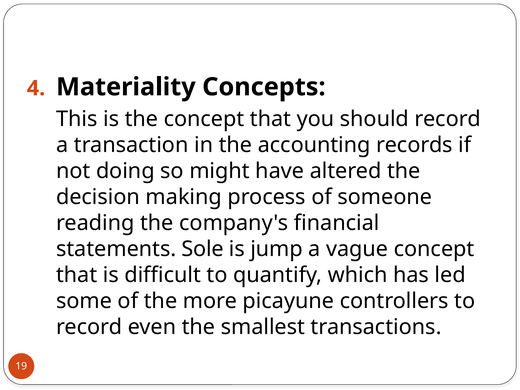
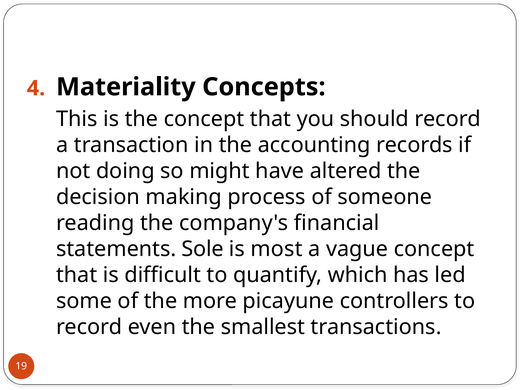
jump: jump -> most
